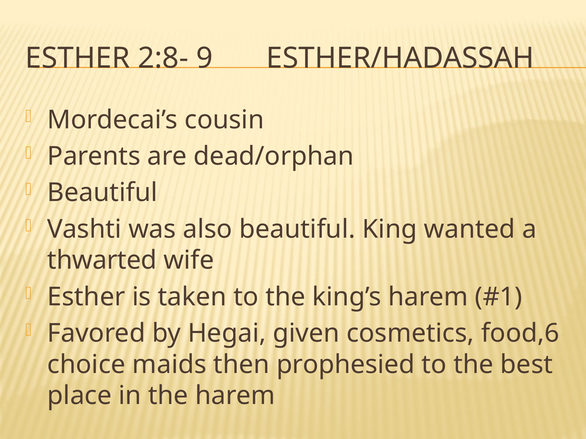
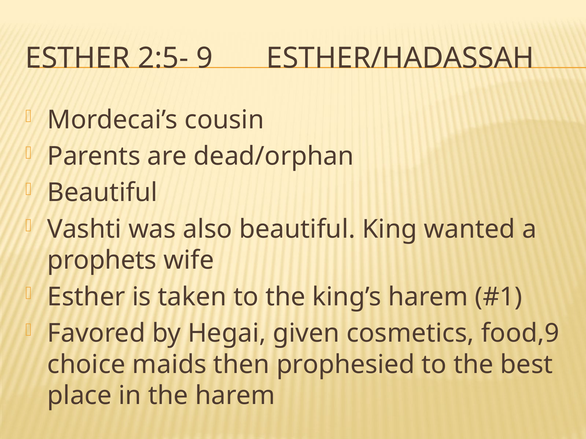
2:8-: 2:8- -> 2:5-
thwarted: thwarted -> prophets
food,6: food,6 -> food,9
